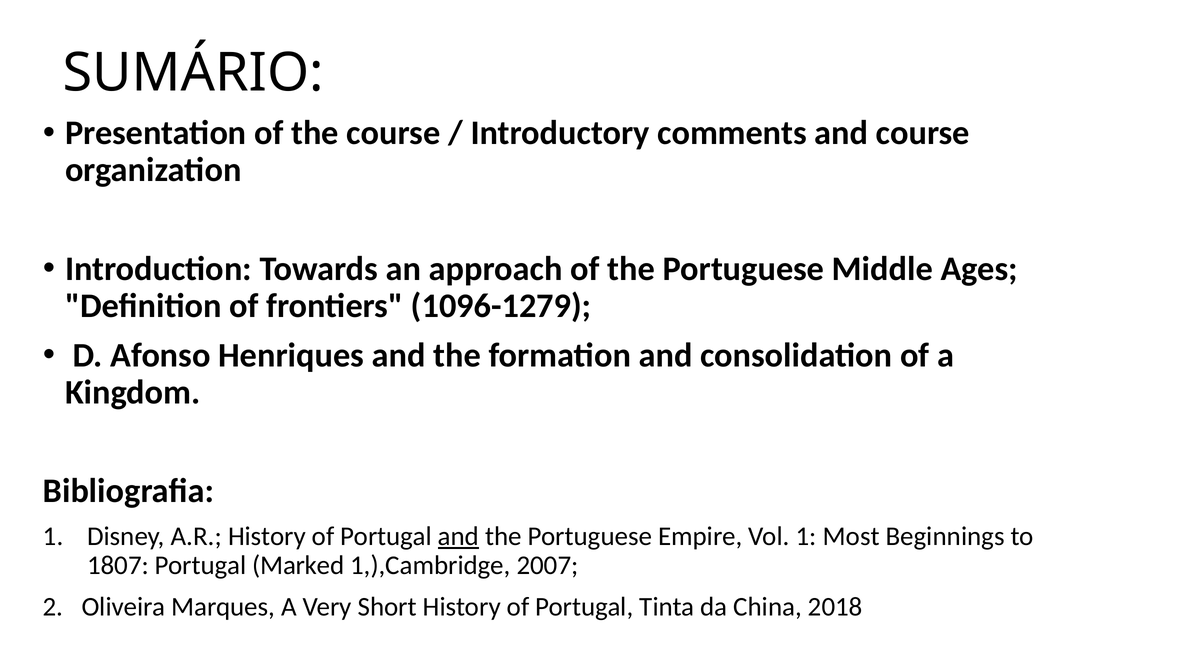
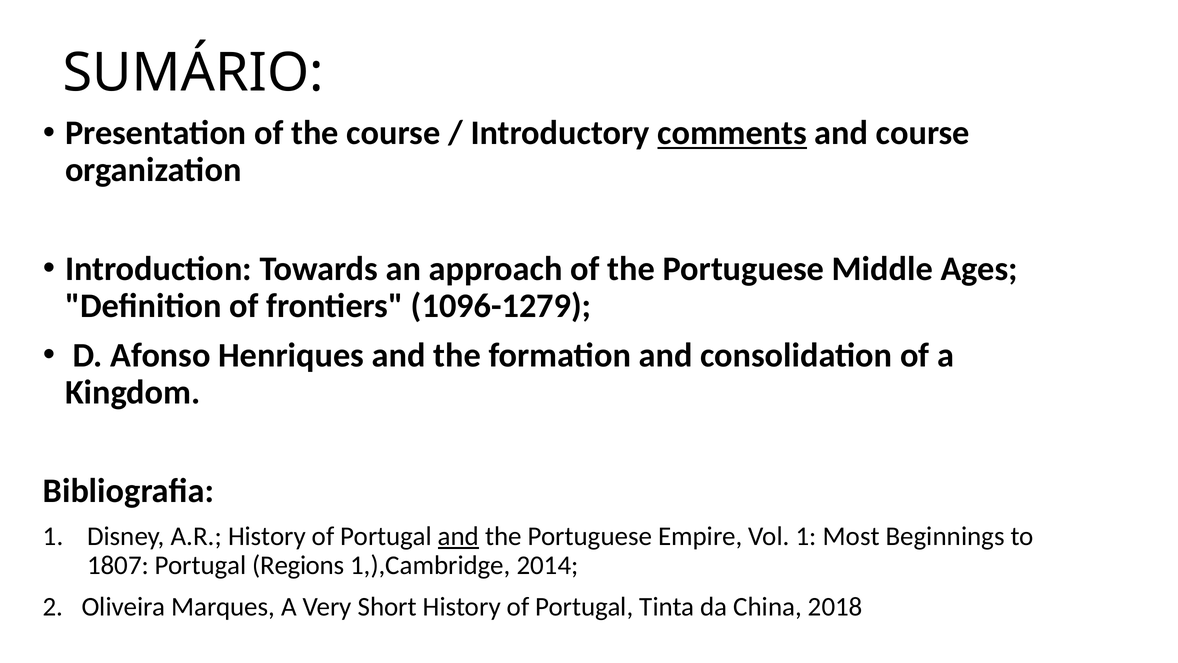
comments underline: none -> present
Marked: Marked -> Regions
2007: 2007 -> 2014
